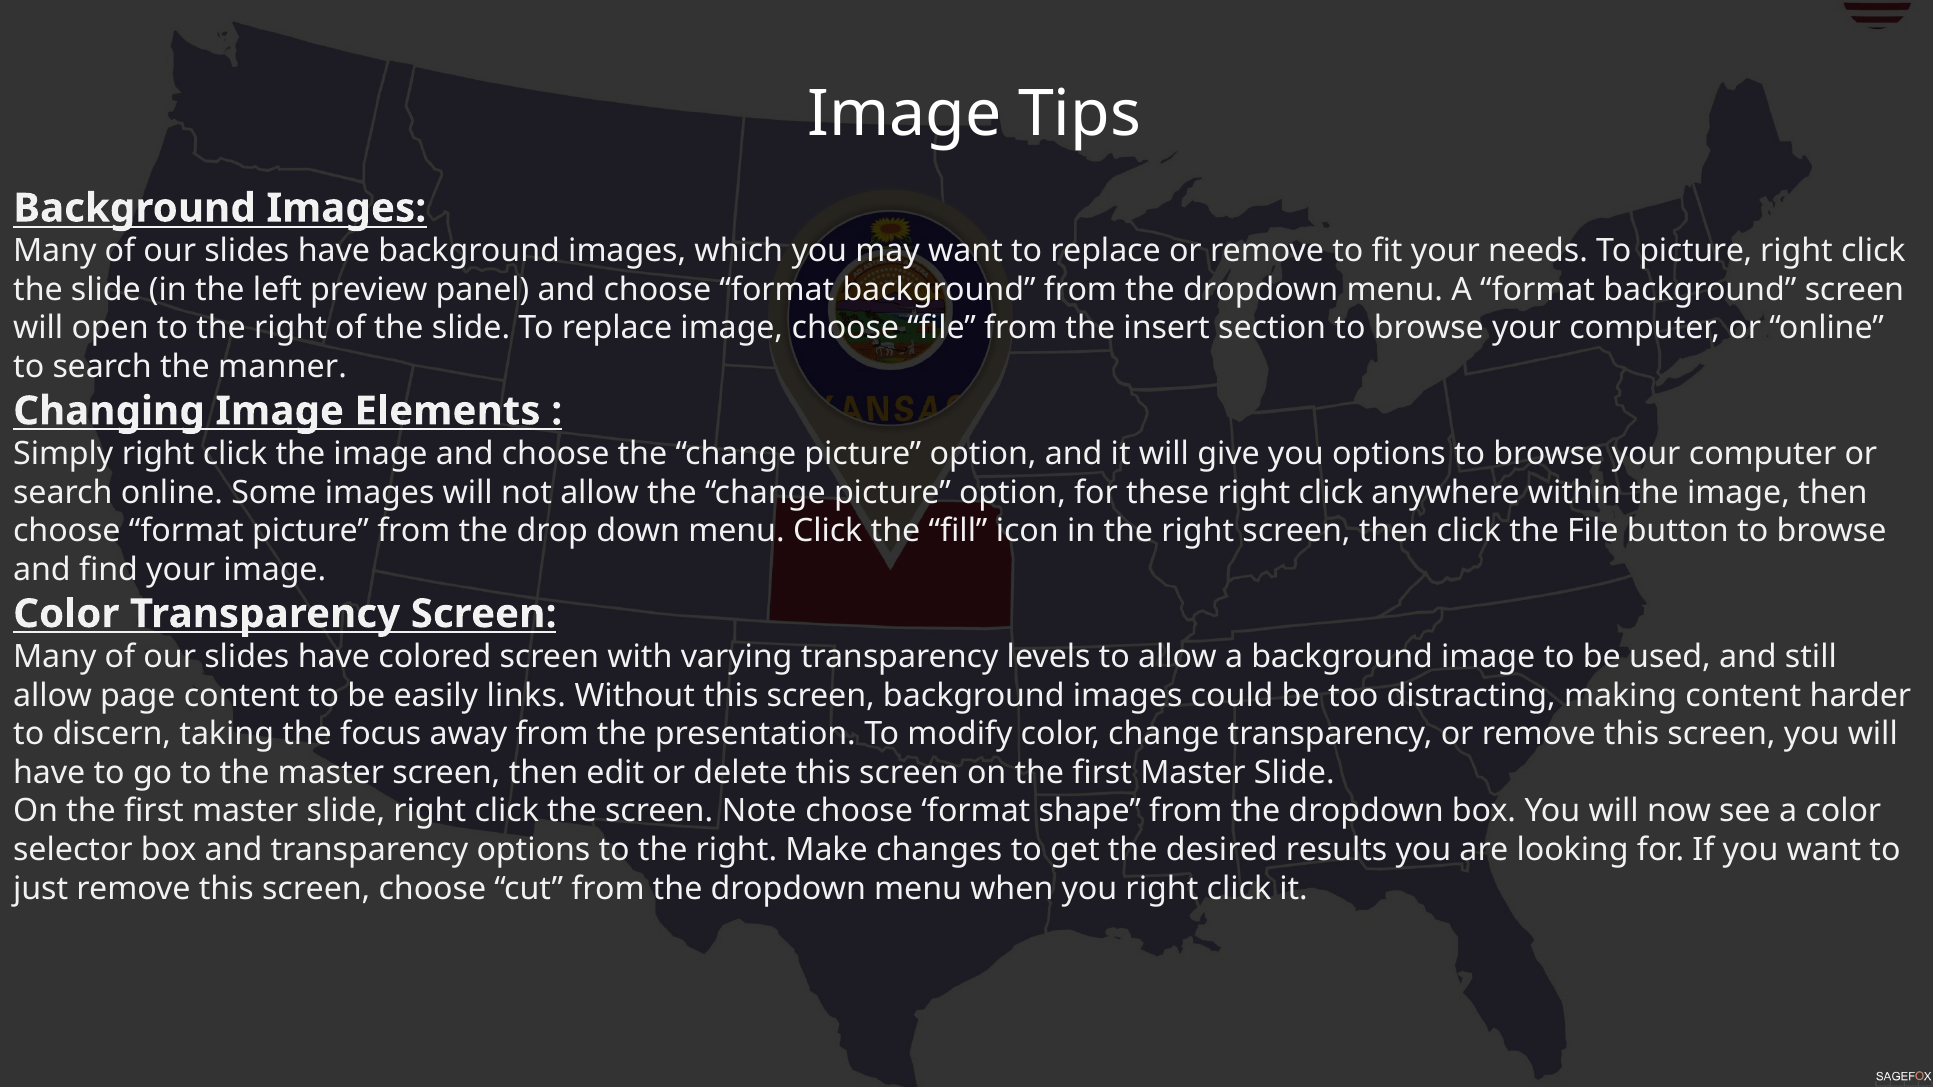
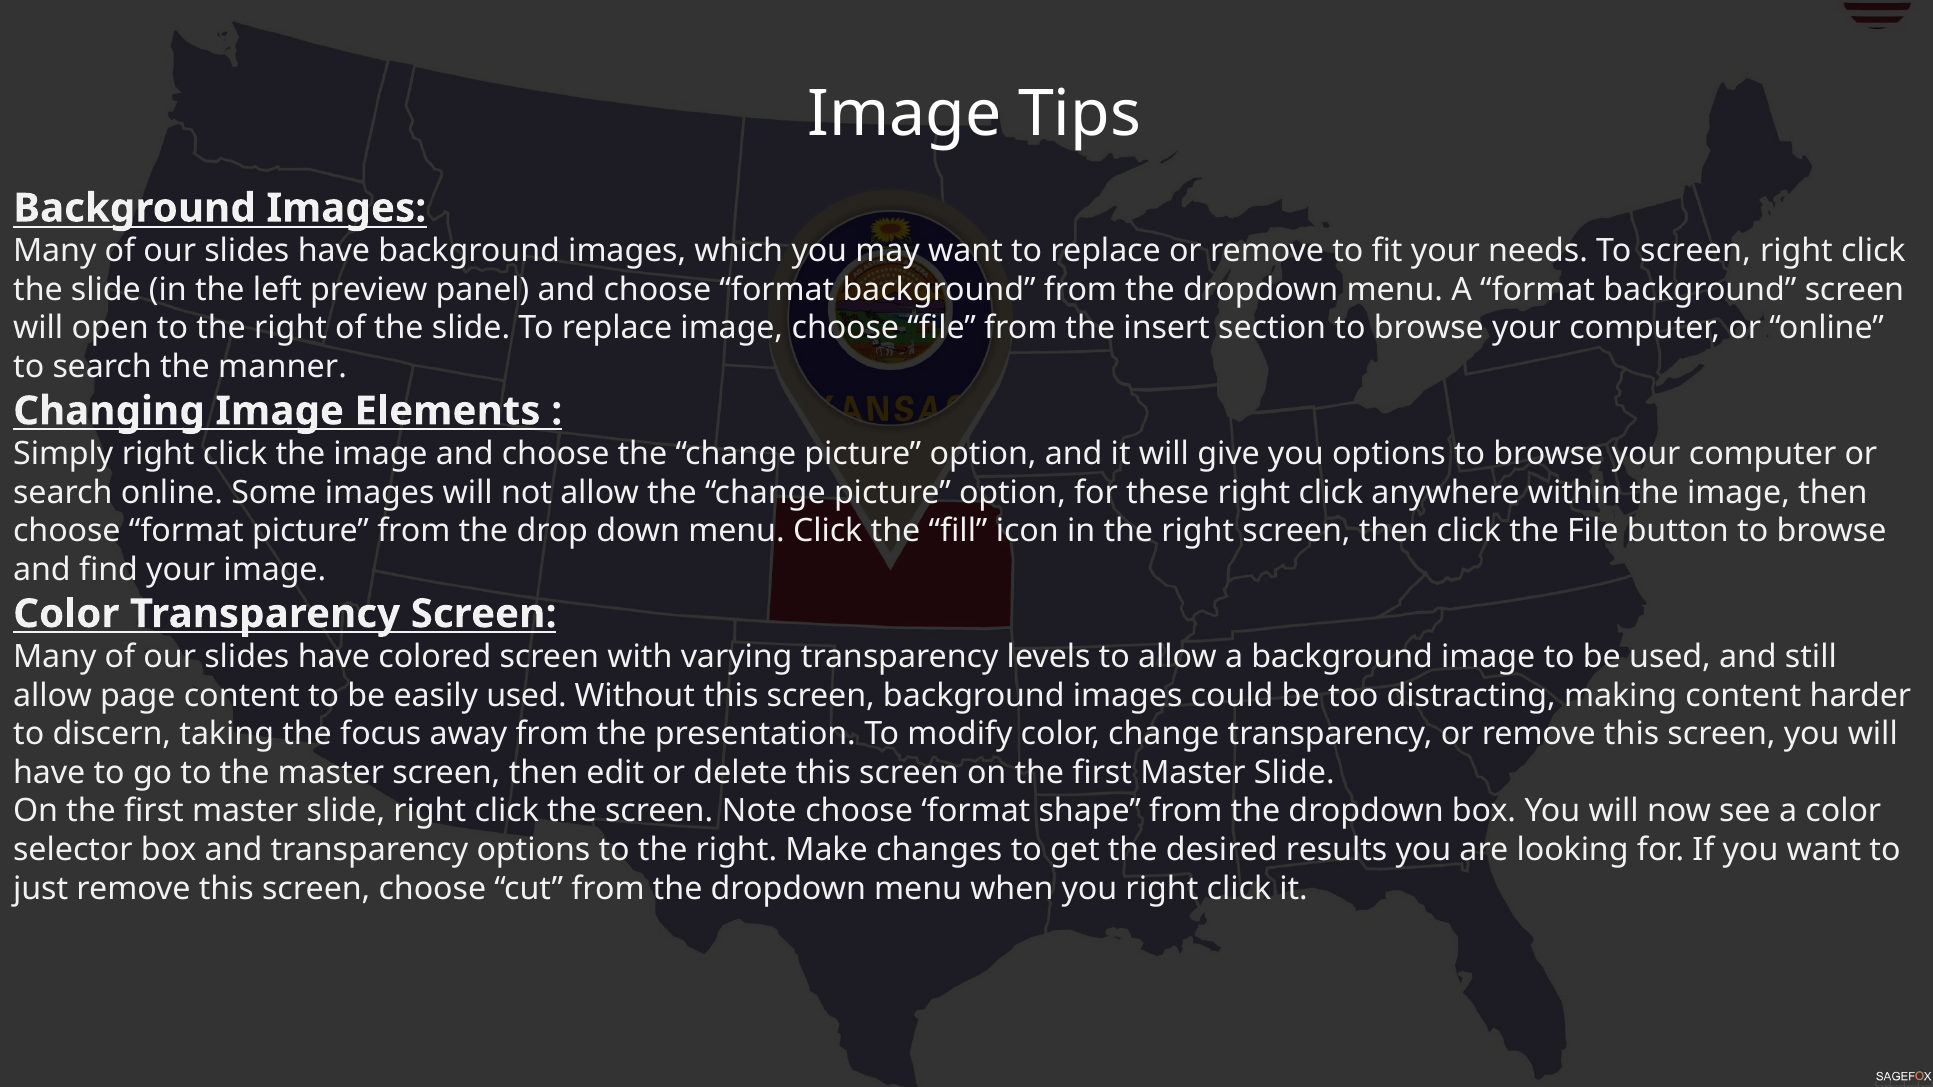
To picture: picture -> screen
easily links: links -> used
